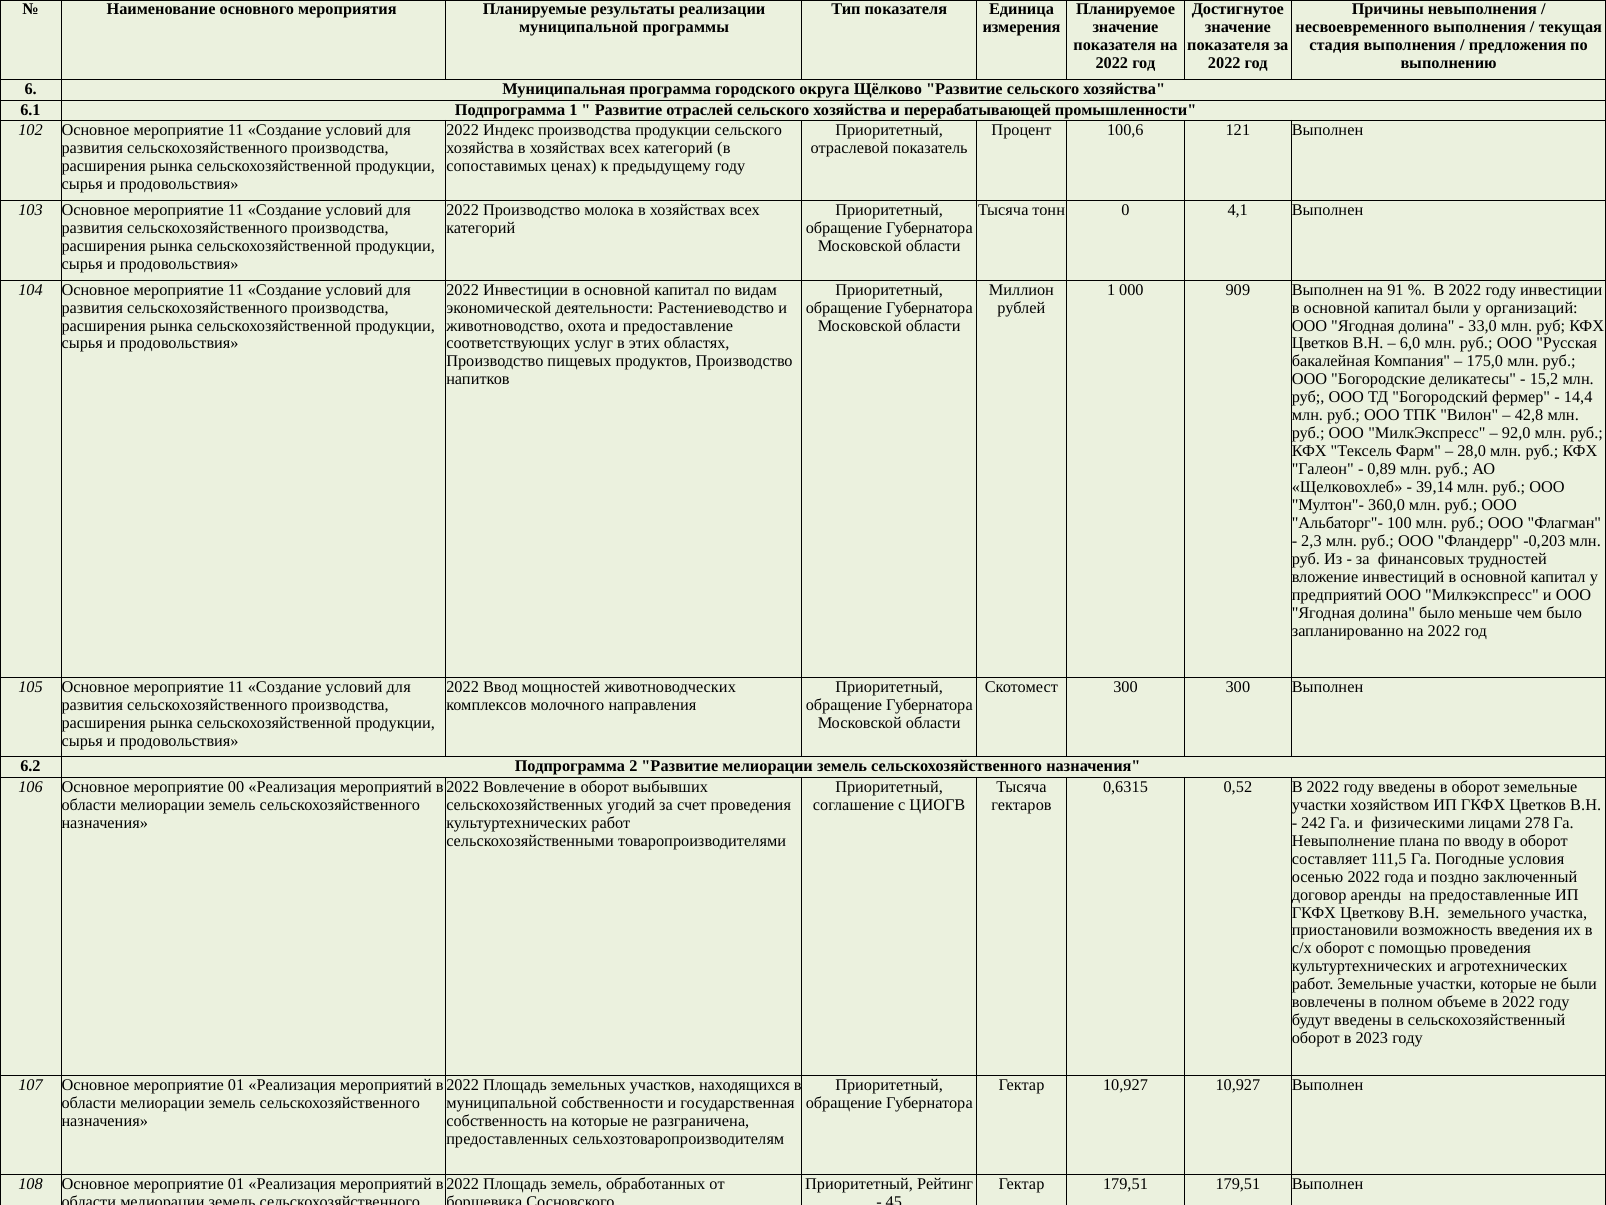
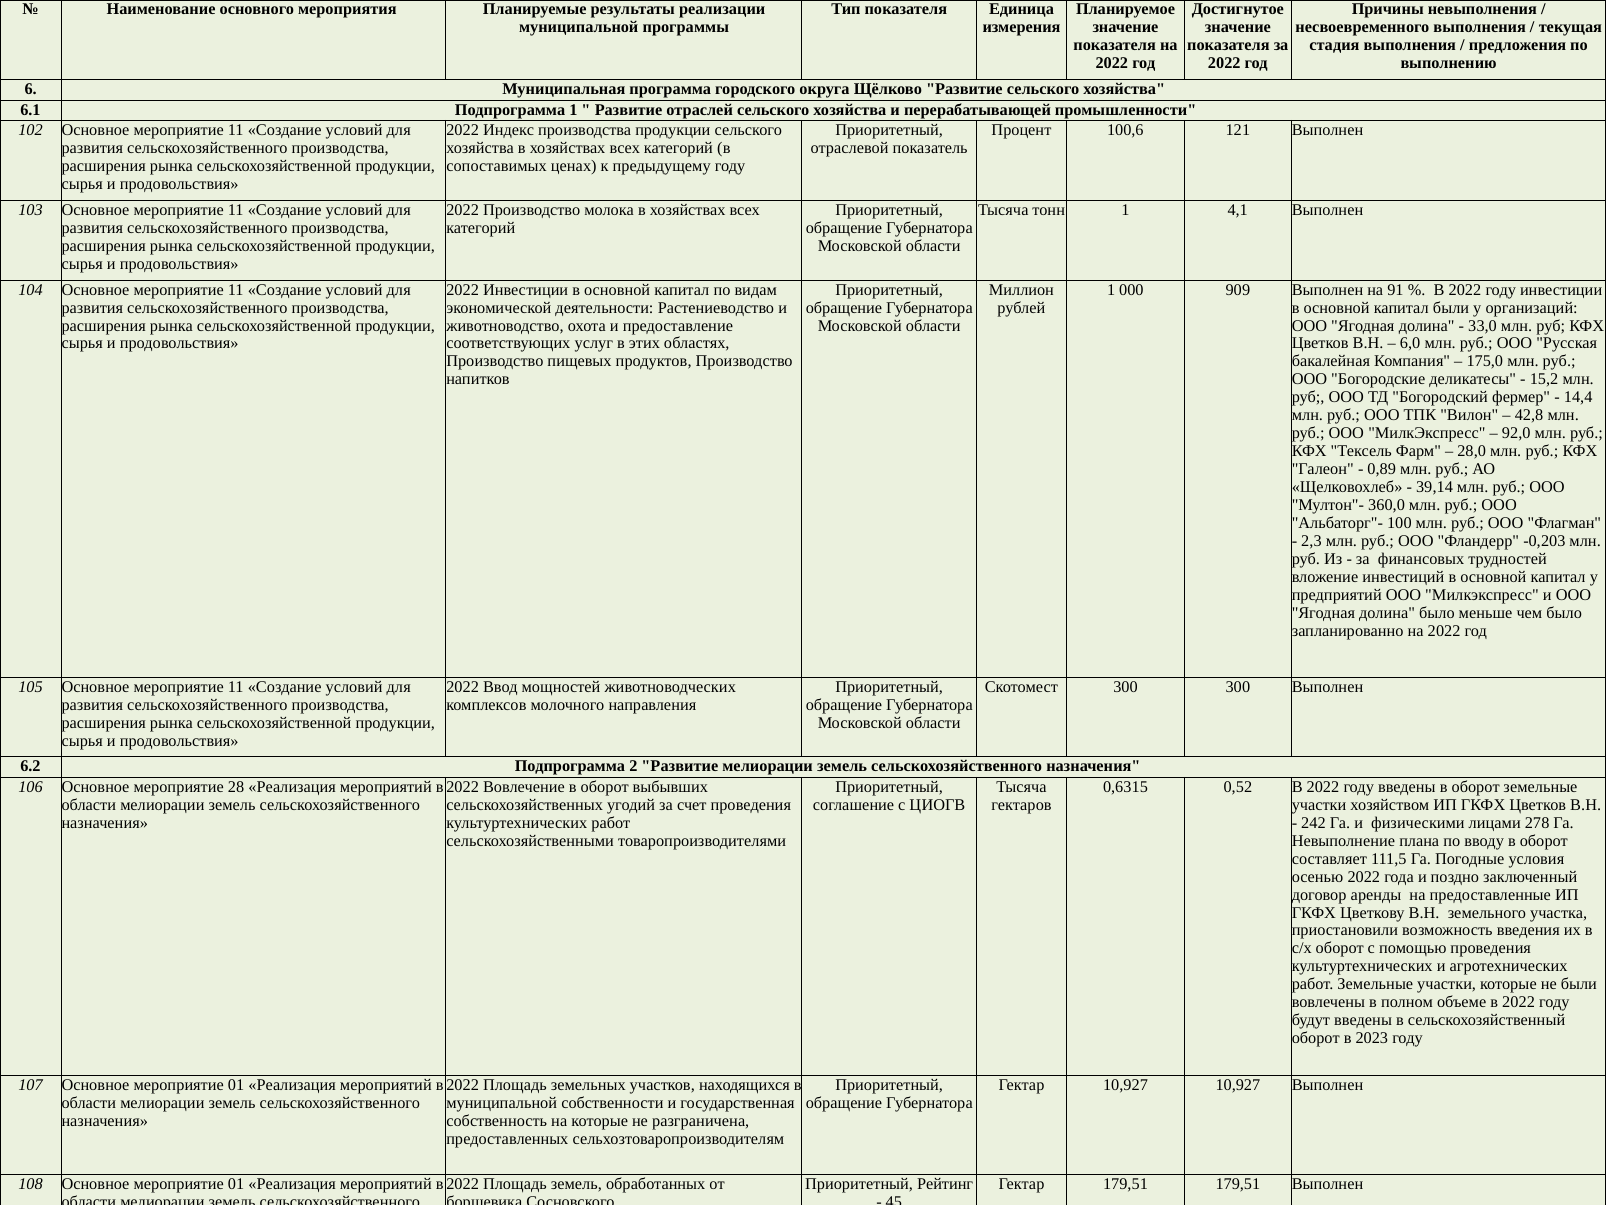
тонн 0: 0 -> 1
00: 00 -> 28
